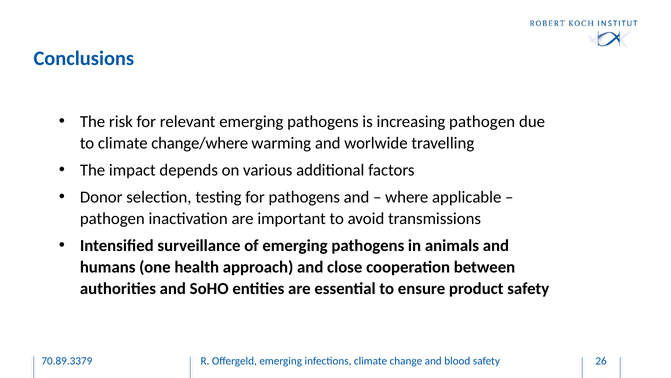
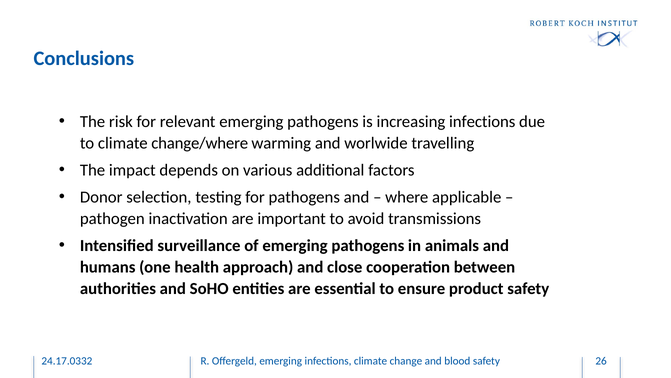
increasing pathogen: pathogen -> infections
70.89.3379: 70.89.3379 -> 24.17.0332
